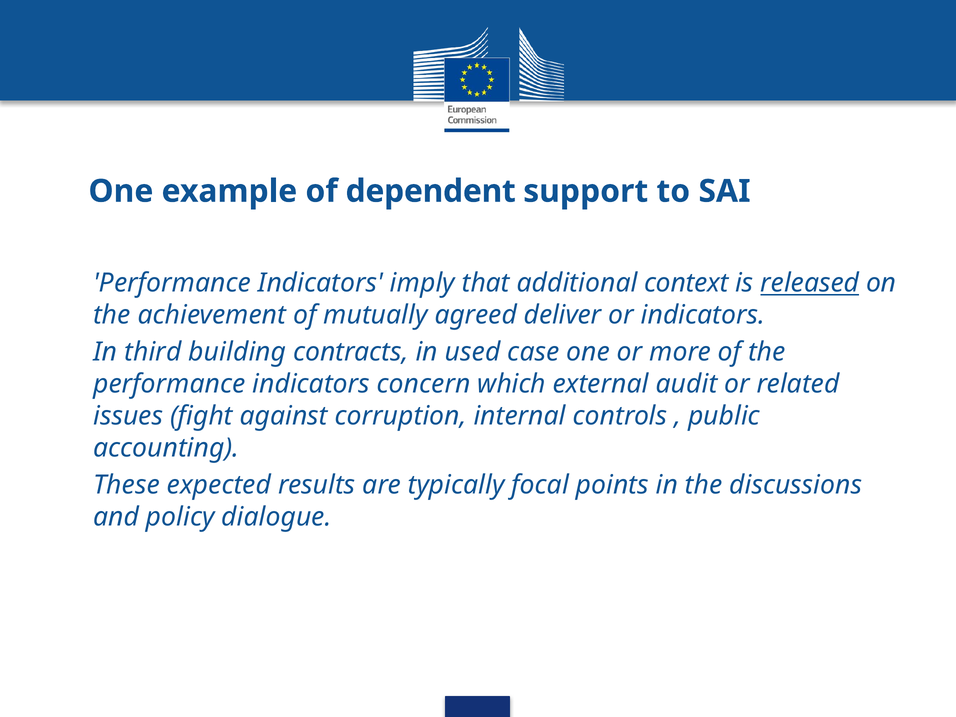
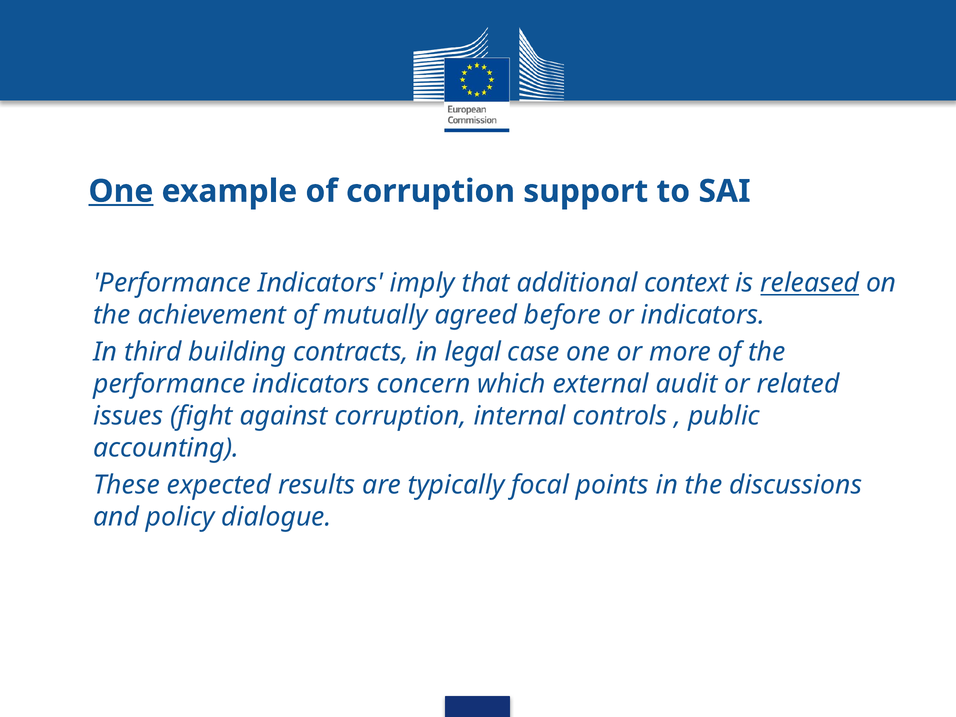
One at (121, 191) underline: none -> present
of dependent: dependent -> corruption
deliver: deliver -> before
used: used -> legal
